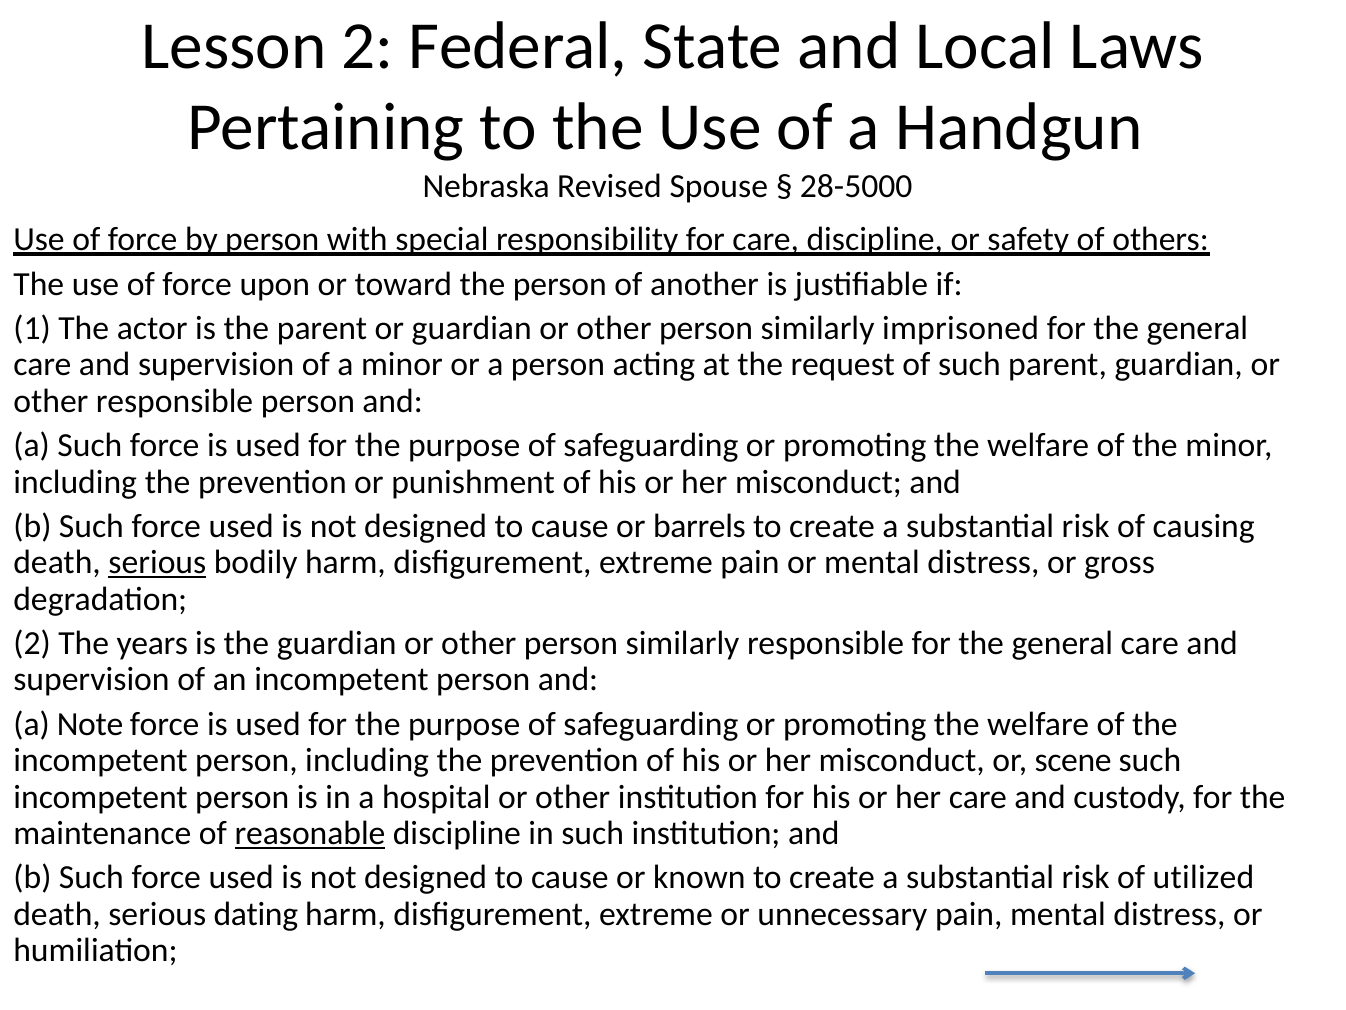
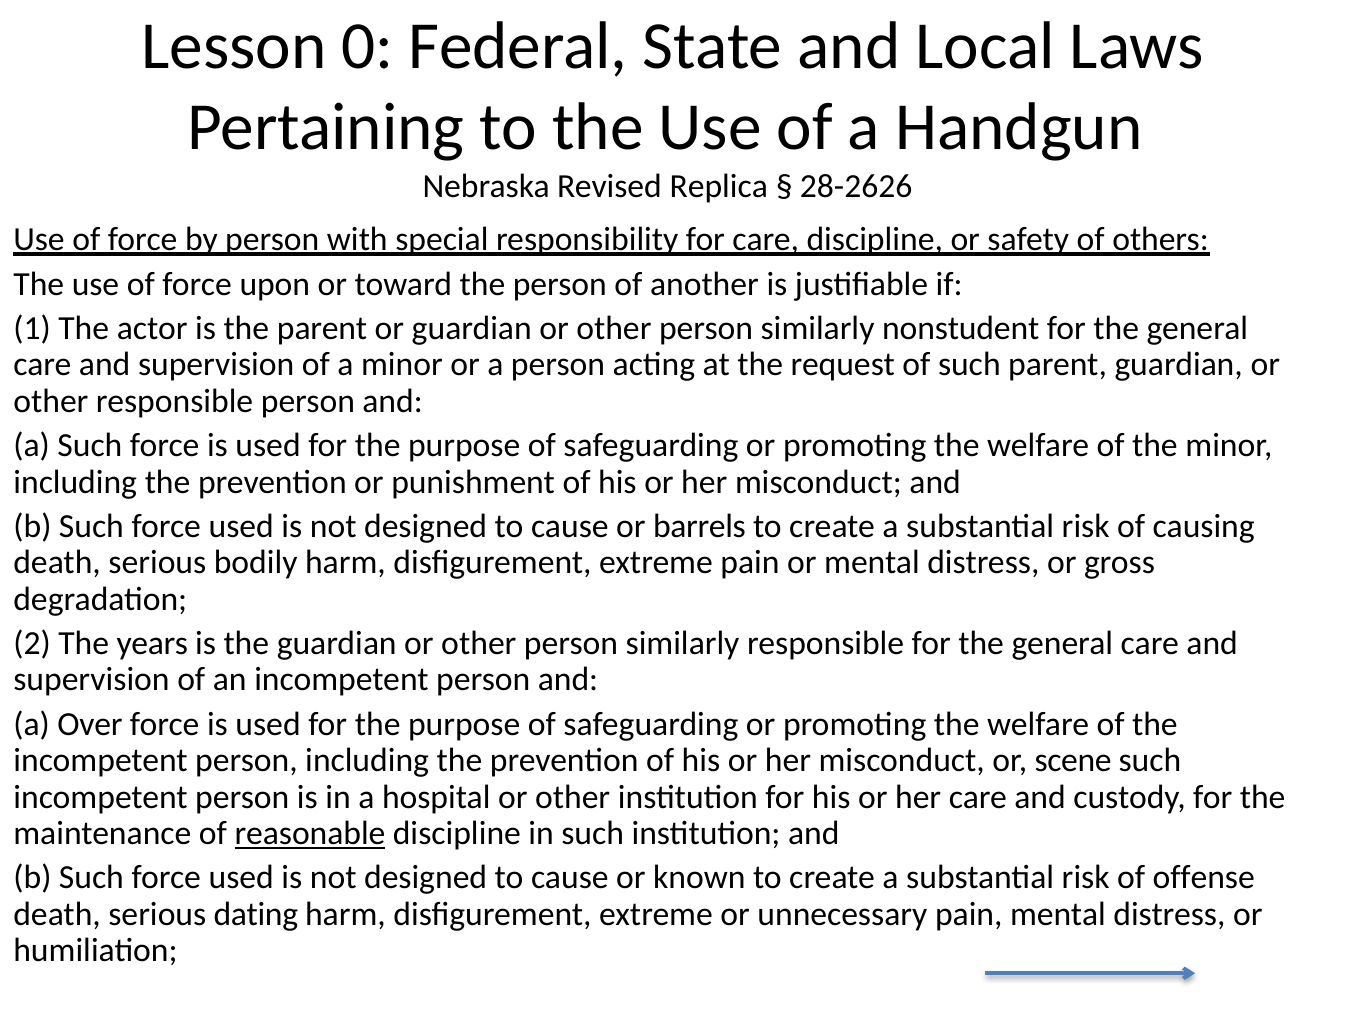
Lesson 2: 2 -> 0
Spouse: Spouse -> Replica
28-5000: 28-5000 -> 28-2626
imprisoned: imprisoned -> nonstudent
serious at (157, 562) underline: present -> none
Note: Note -> Over
utilized: utilized -> offense
